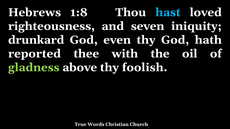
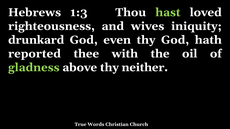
1:8: 1:8 -> 1:3
hast colour: light blue -> light green
seven: seven -> wives
foolish: foolish -> neither
